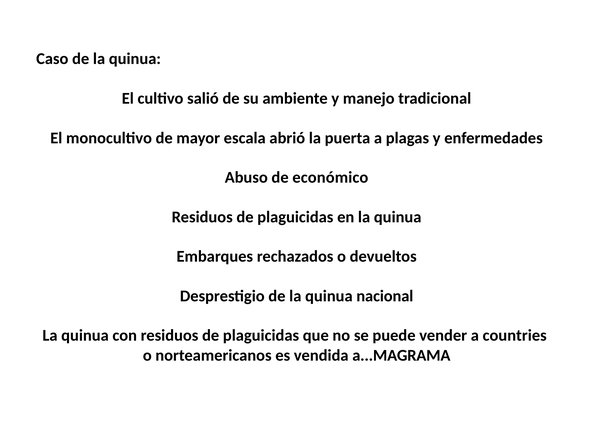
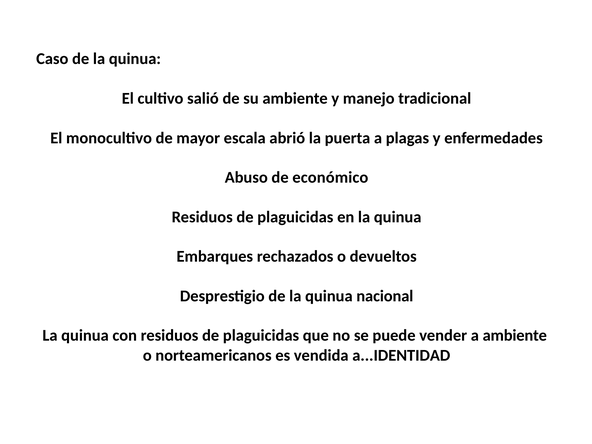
a countries: countries -> ambiente
a...MAGRAMA: a...MAGRAMA -> a...IDENTIDAD
